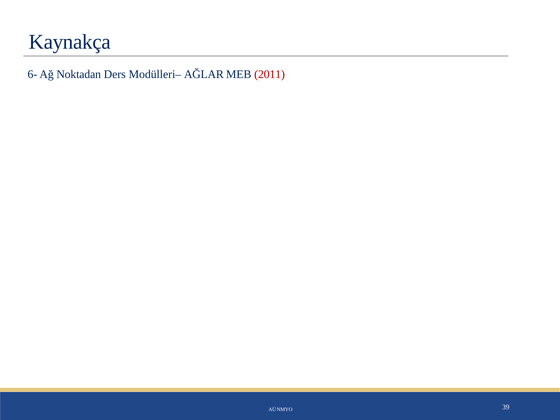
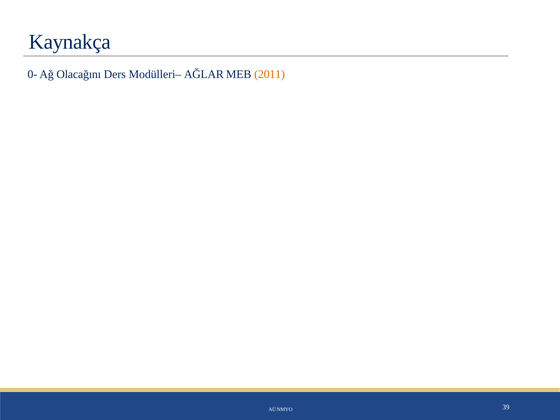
6-: 6- -> 0-
Noktadan: Noktadan -> Olacağını
2011 colour: red -> orange
